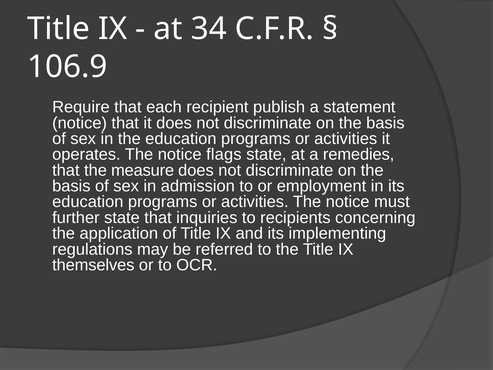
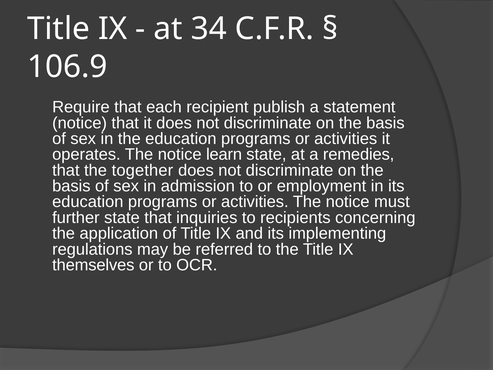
flags: flags -> learn
measure: measure -> together
